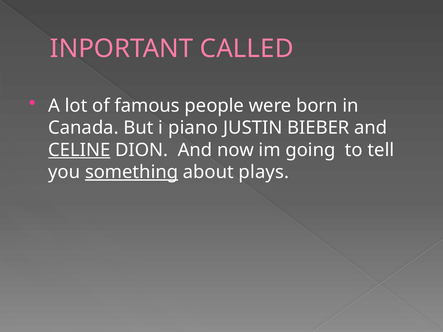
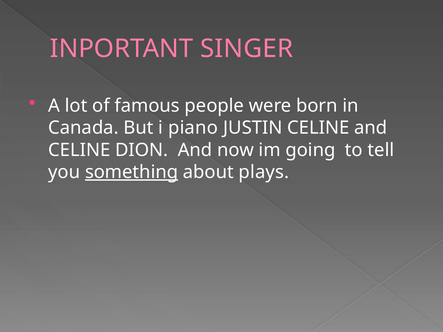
CALLED: CALLED -> SINGER
JUSTIN BIEBER: BIEBER -> CELINE
CELINE at (79, 150) underline: present -> none
